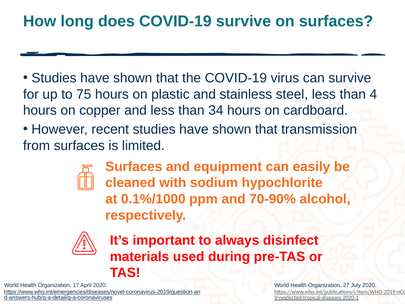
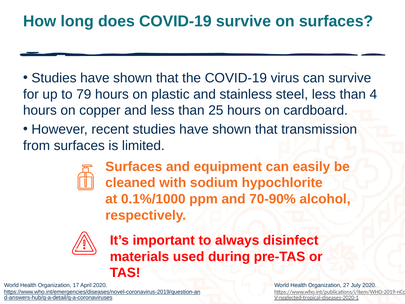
75: 75 -> 79
34: 34 -> 25
